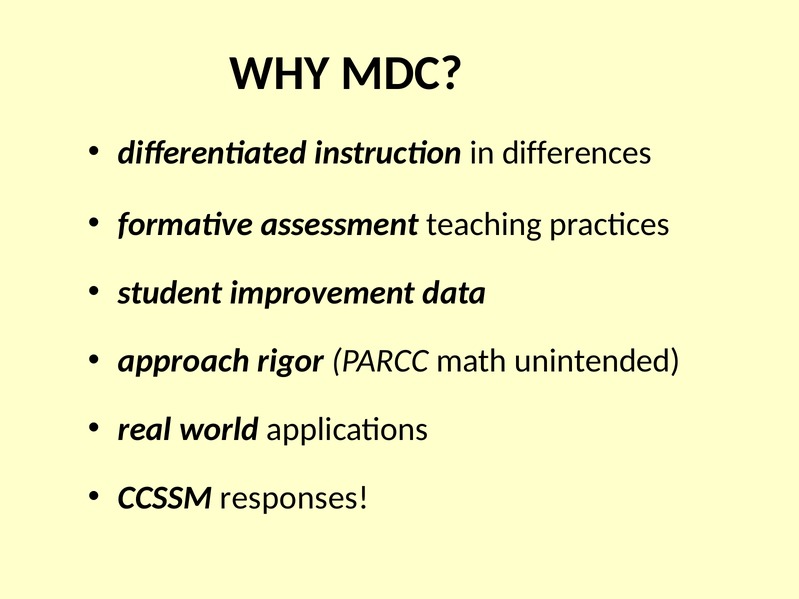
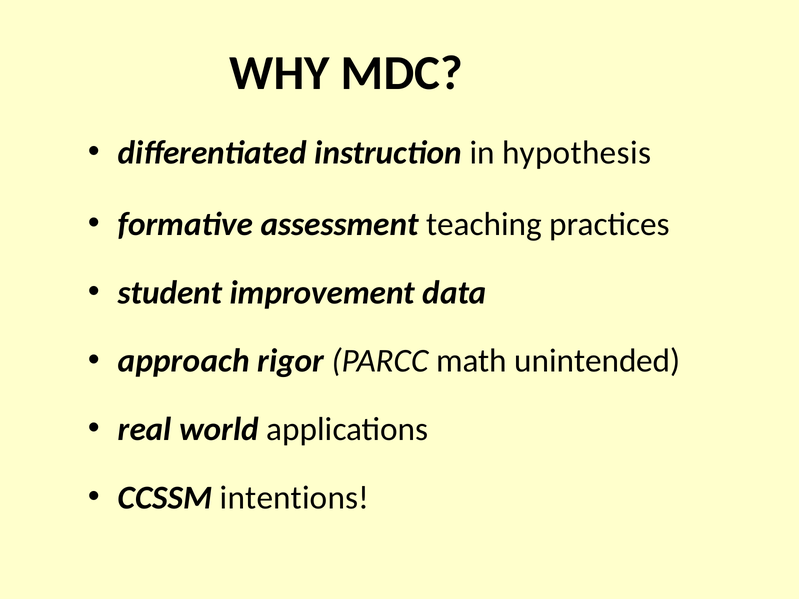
differences: differences -> hypothesis
responses: responses -> intentions
